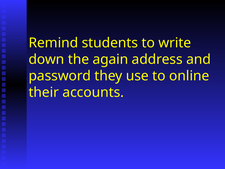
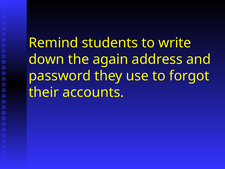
online: online -> forgot
